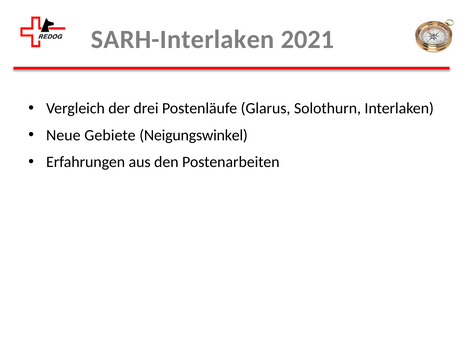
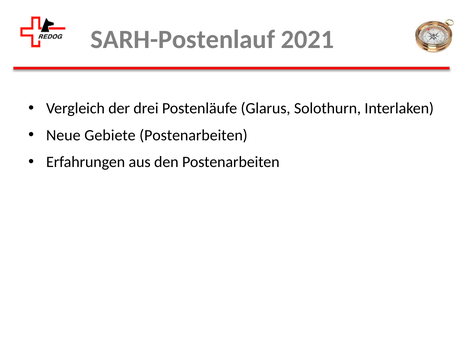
SARH-Interlaken: SARH-Interlaken -> SARH-Postenlauf
Gebiete Neigungswinkel: Neigungswinkel -> Postenarbeiten
